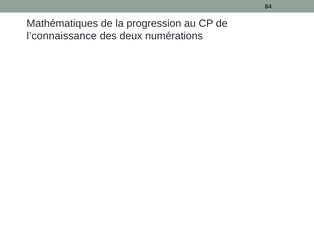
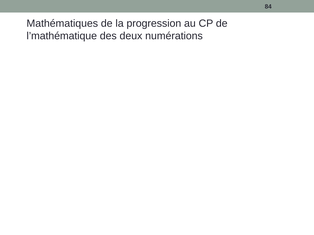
l’connaissance: l’connaissance -> l’mathématique
